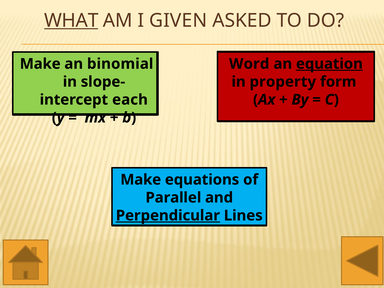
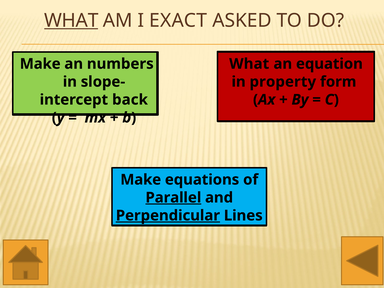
GIVEN: GIVEN -> EXACT
binomial: binomial -> numbers
Word at (249, 64): Word -> What
equation underline: present -> none
each: each -> back
Parallel underline: none -> present
